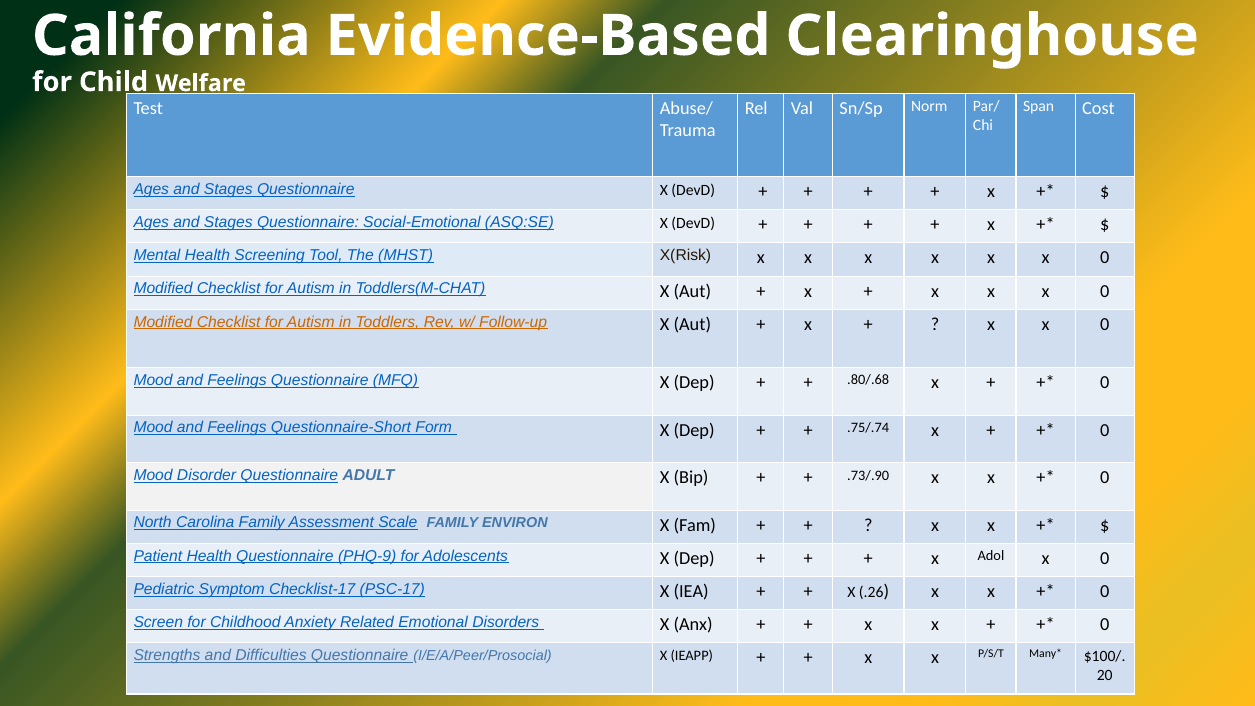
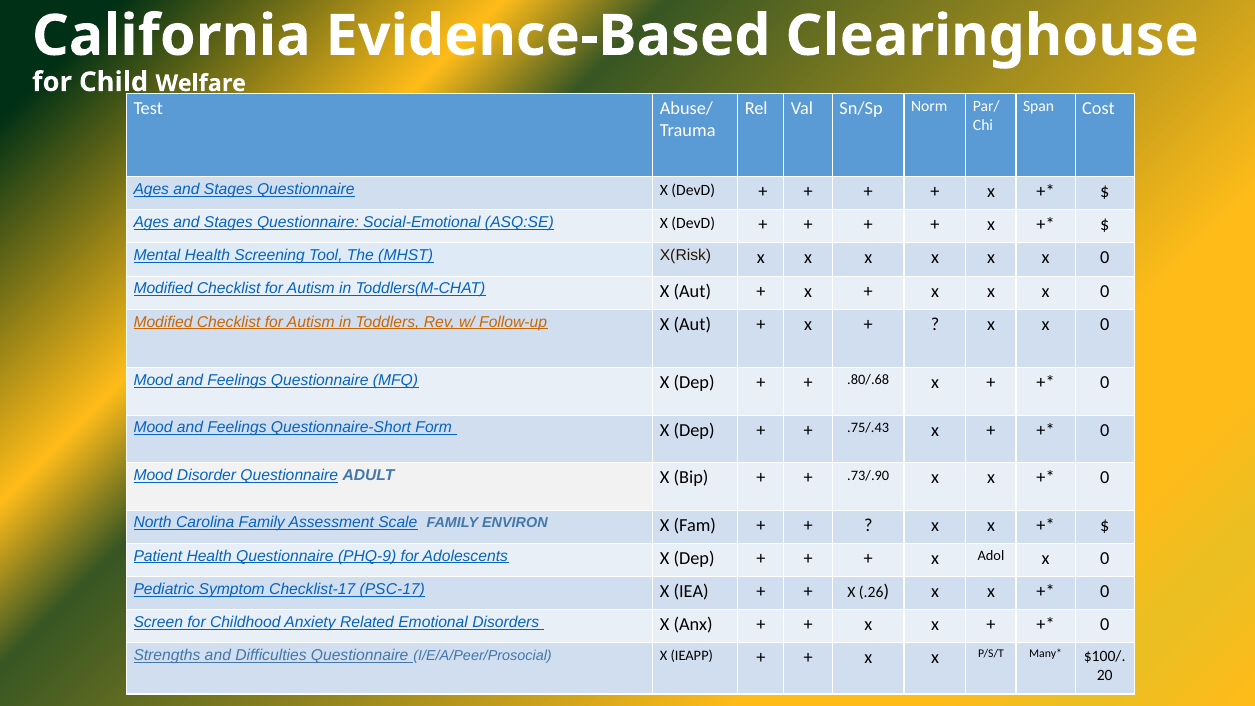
.75/.74: .75/.74 -> .75/.43
